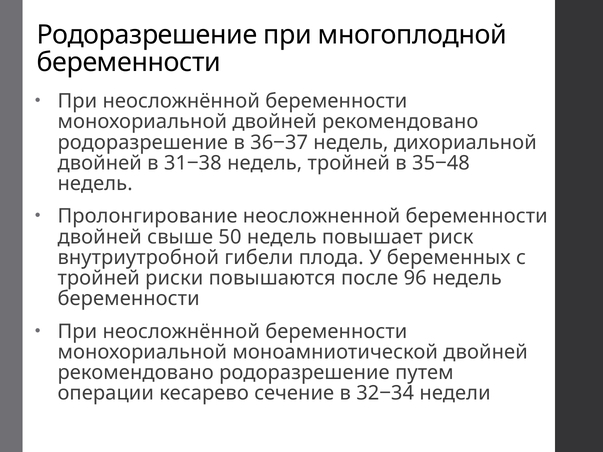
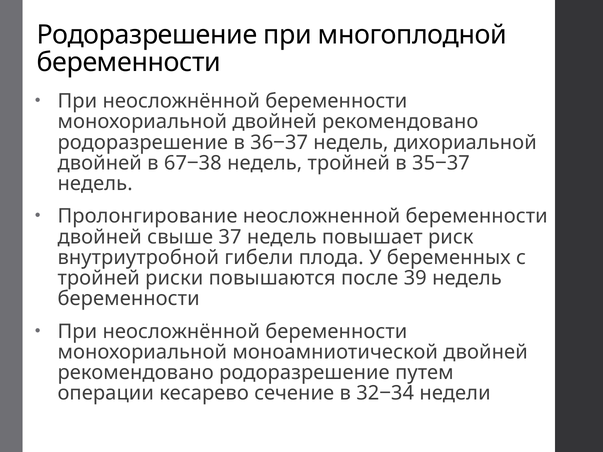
31‒38: 31‒38 -> 67‒38
35‒48: 35‒48 -> 35‒37
50: 50 -> 37
96: 96 -> 39
